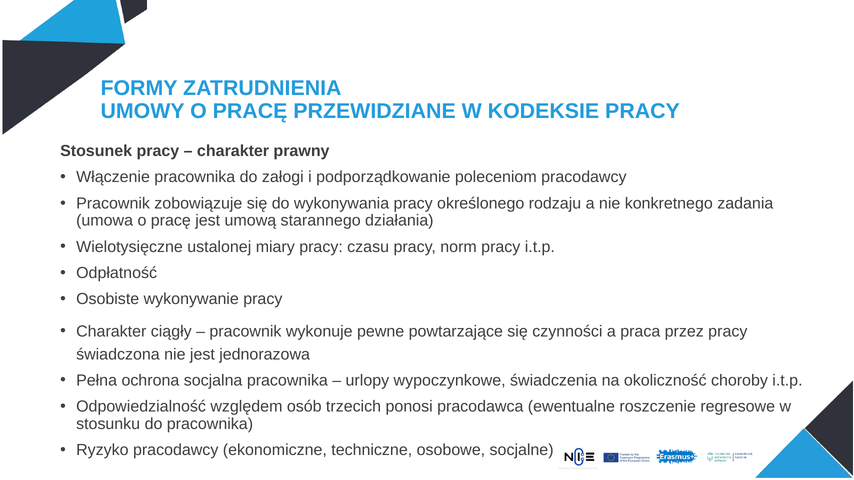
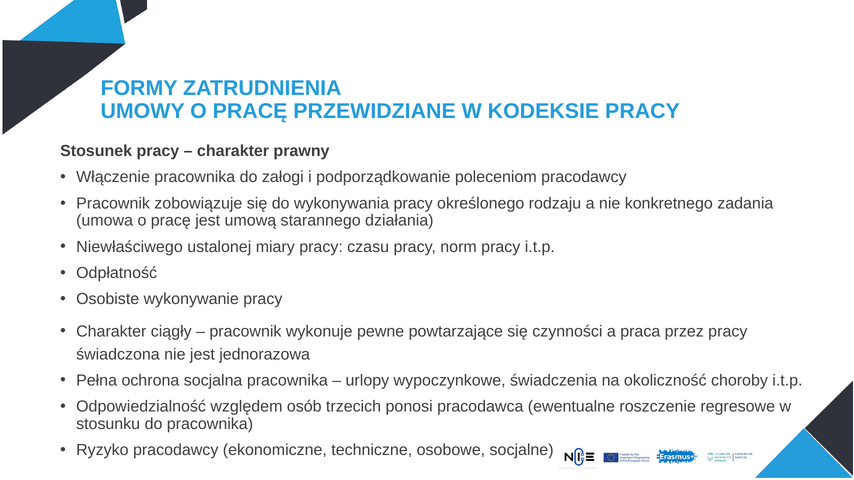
Wielotysięczne: Wielotysięczne -> Niewłaściwego
